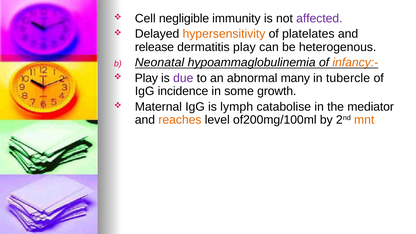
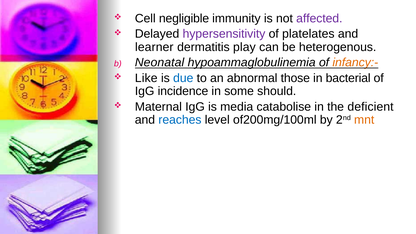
hypersensitivity colour: orange -> purple
release: release -> learner
Play at (146, 78): Play -> Like
due colour: purple -> blue
many: many -> those
tubercle: tubercle -> bacterial
growth: growth -> should
lymph: lymph -> media
mediator: mediator -> deficient
reaches colour: orange -> blue
